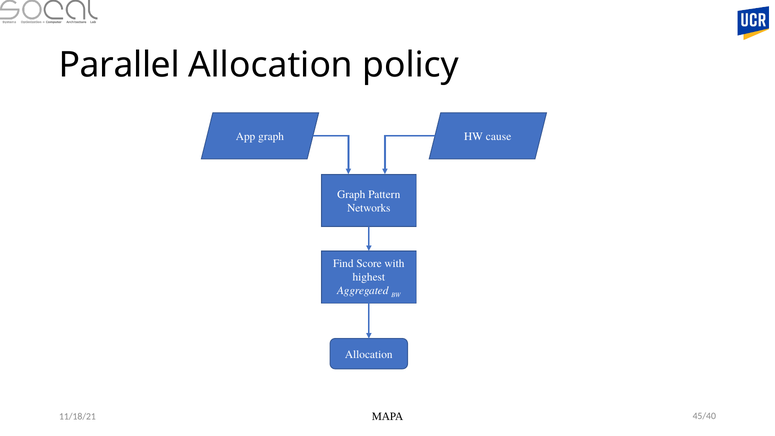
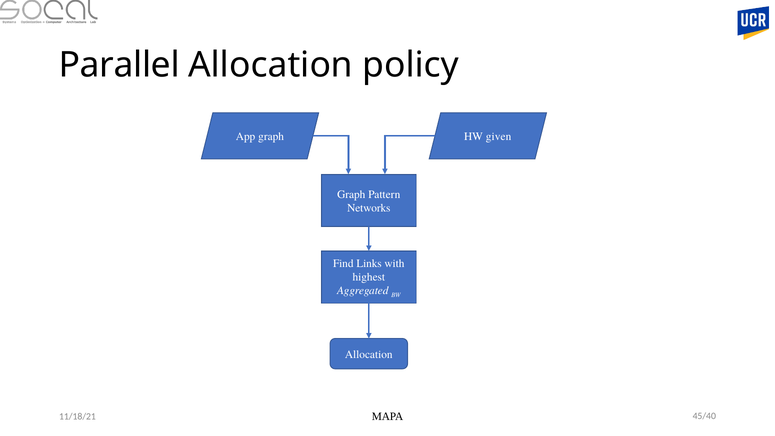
cause: cause -> given
Score: Score -> Links
